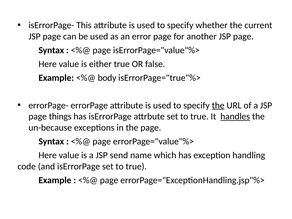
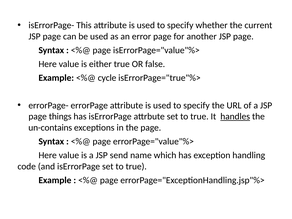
body: body -> cycle
the at (218, 105) underline: present -> none
un-because: un-because -> un-contains
